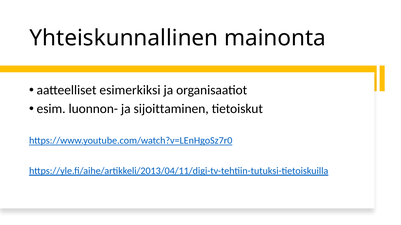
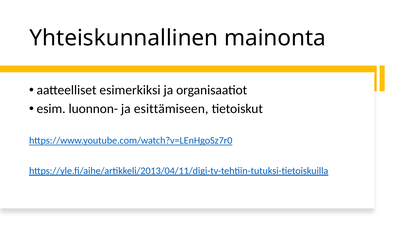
sijoittaminen: sijoittaminen -> esittämiseen
